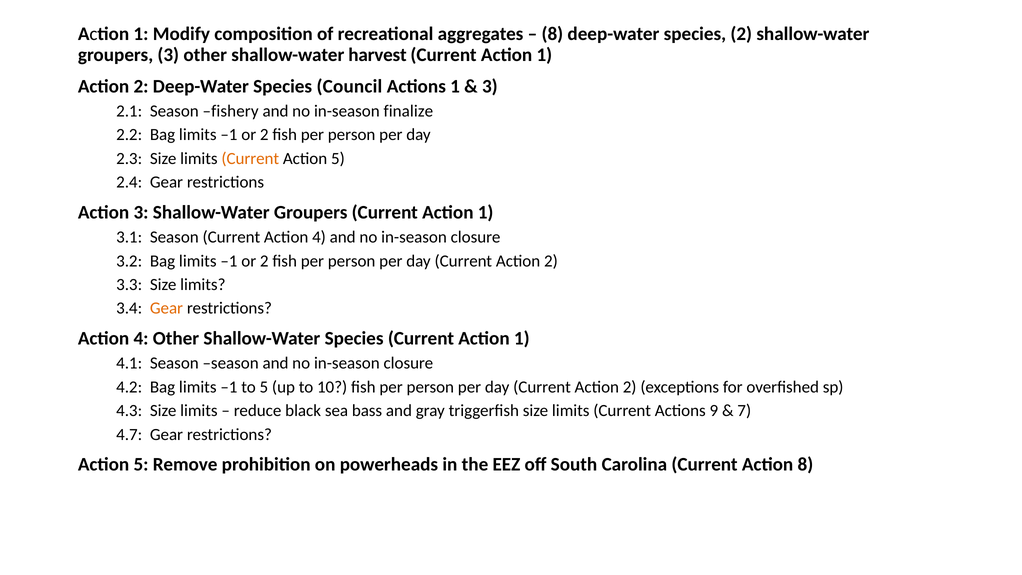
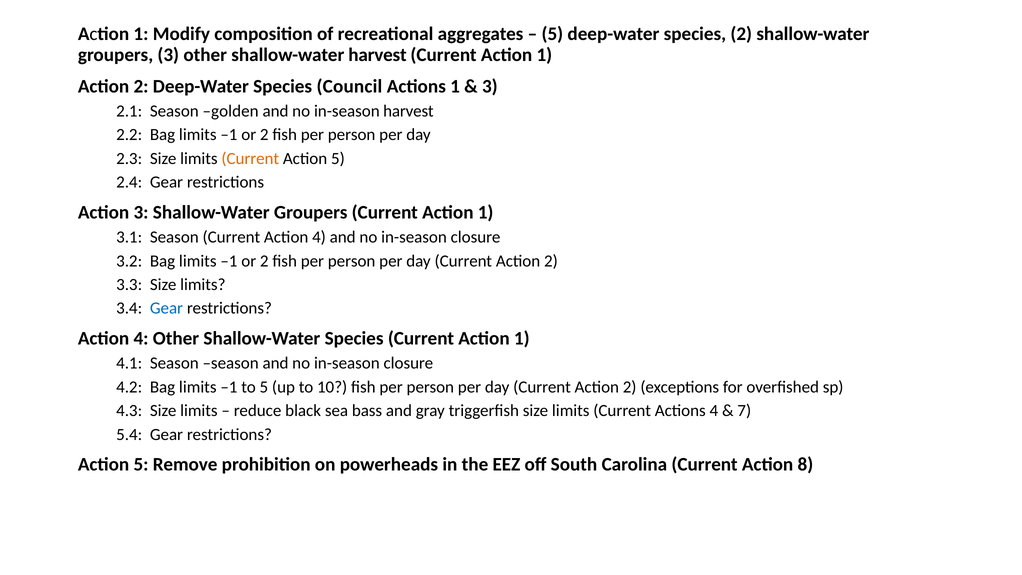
8 at (552, 34): 8 -> 5
fishery: fishery -> golden
in-season finalize: finalize -> harvest
Gear at (166, 308) colour: orange -> blue
Actions 9: 9 -> 4
4.7: 4.7 -> 5.4
